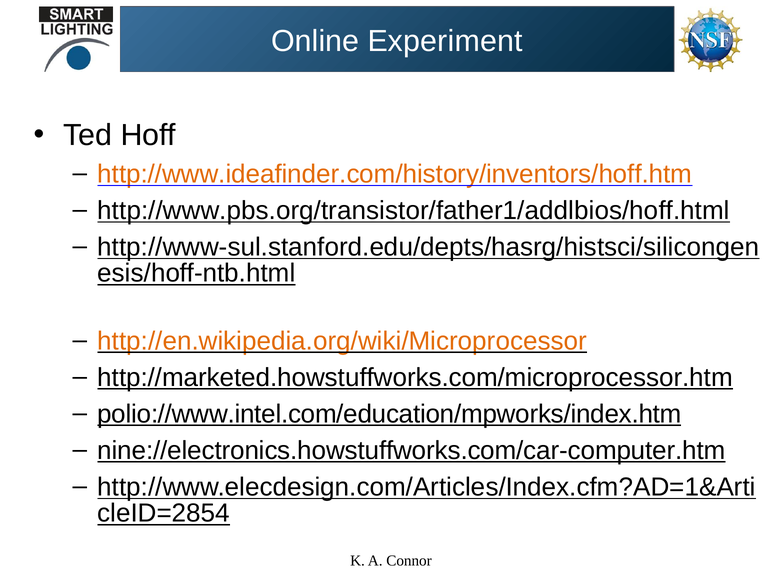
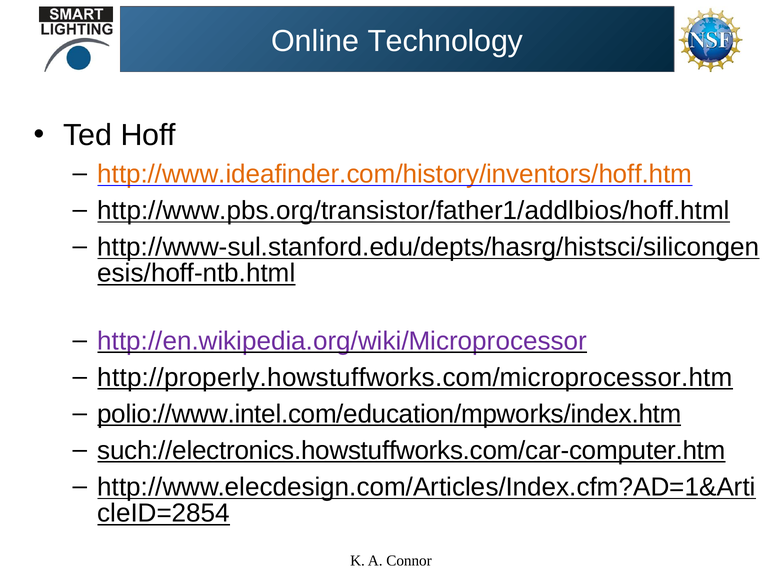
Experiment: Experiment -> Technology
http://en.wikipedia.org/wiki/Microprocessor colour: orange -> purple
http://marketed.howstuffworks.com/microprocessor.htm: http://marketed.howstuffworks.com/microprocessor.htm -> http://properly.howstuffworks.com/microprocessor.htm
nine://electronics.howstuffworks.com/car-computer.htm: nine://electronics.howstuffworks.com/car-computer.htm -> such://electronics.howstuffworks.com/car-computer.htm
